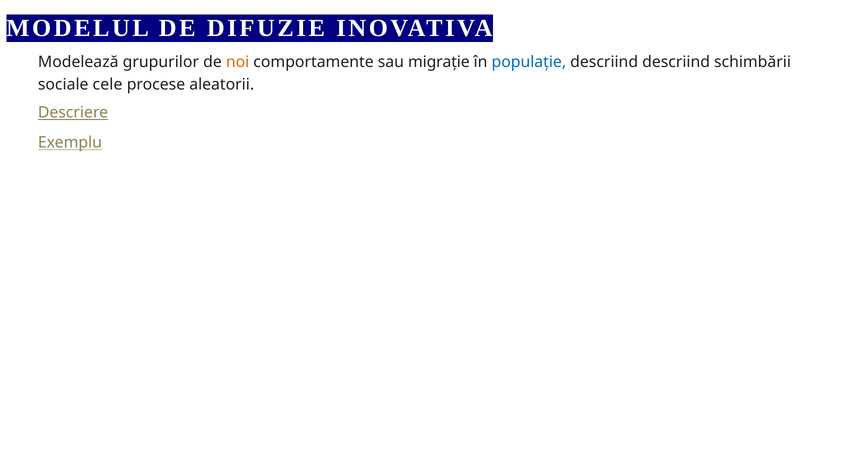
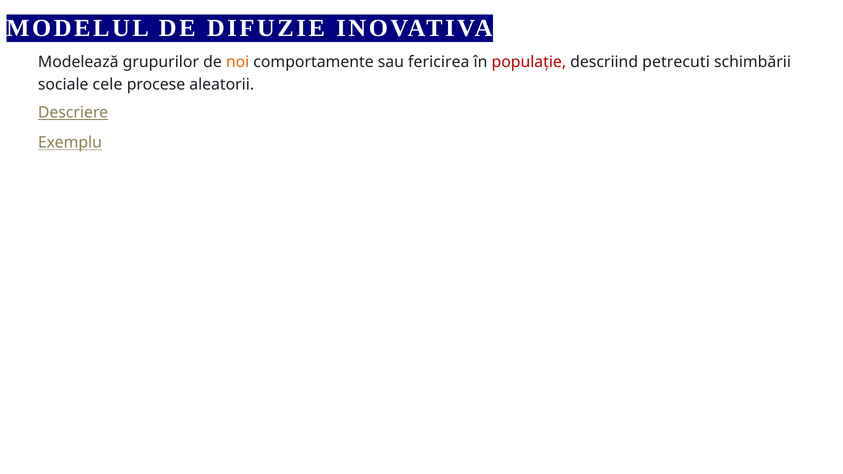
migrație: migrație -> fericirea
populație colour: blue -> red
descriind descriind: descriind -> petrecuti
